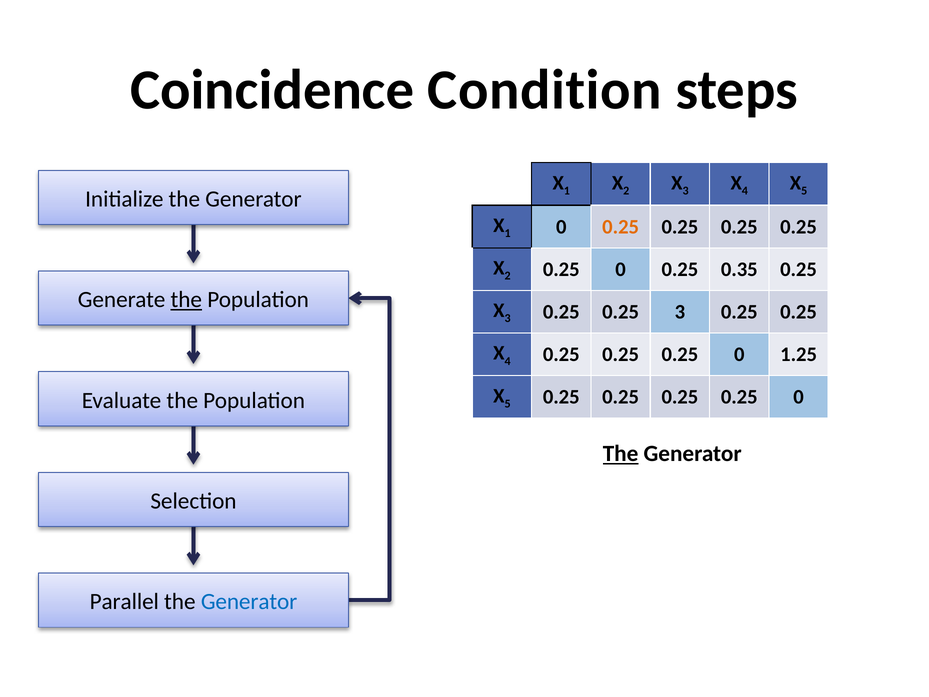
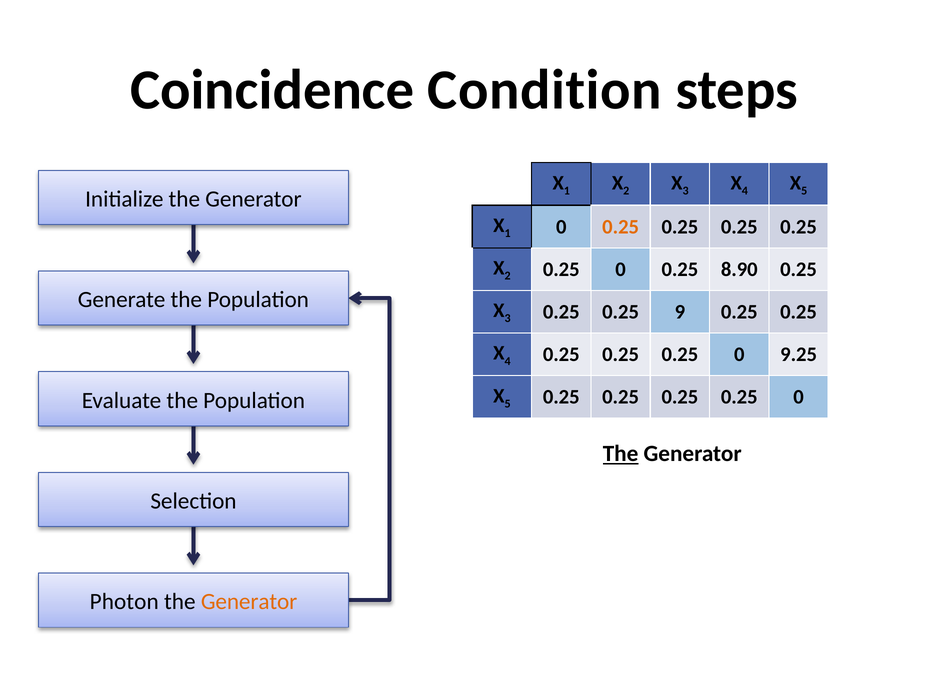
0.35: 0.35 -> 8.90
the at (186, 300) underline: present -> none
0.25 3: 3 -> 9
1.25: 1.25 -> 9.25
Parallel: Parallel -> Photon
Generator at (249, 602) colour: blue -> orange
